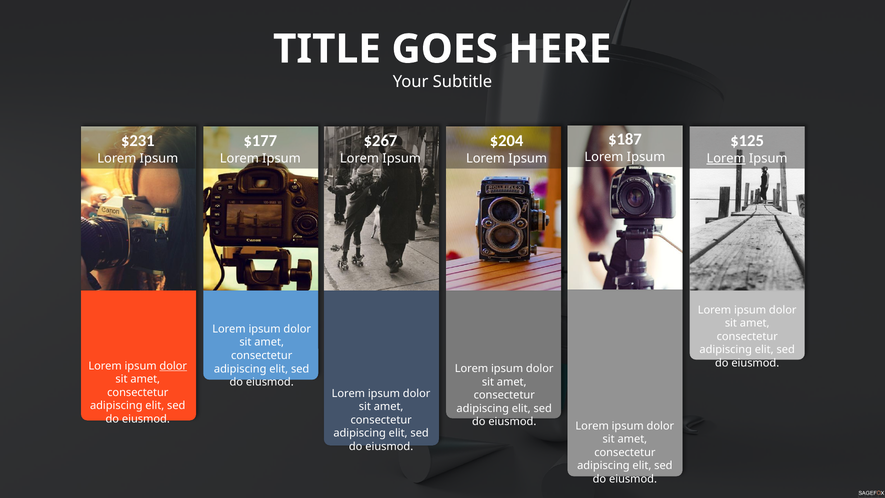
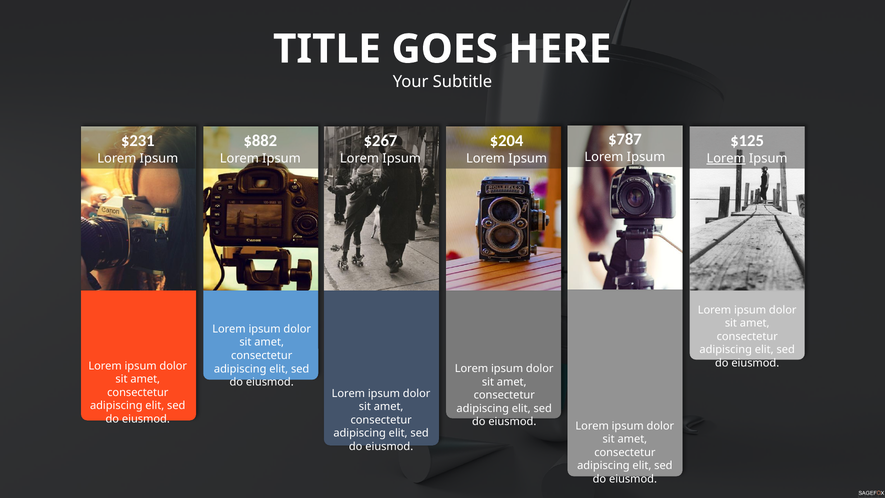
$187: $187 -> $787
$177: $177 -> $882
dolor at (173, 366) underline: present -> none
